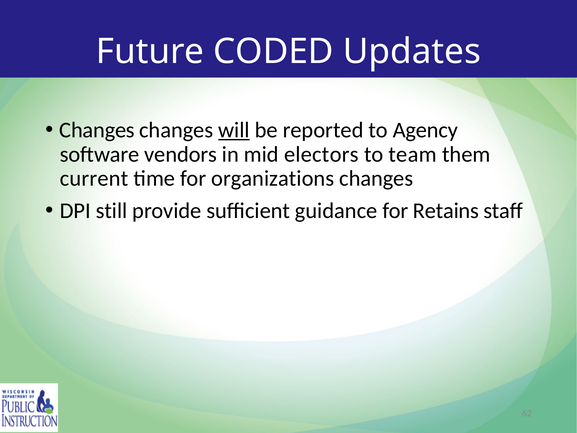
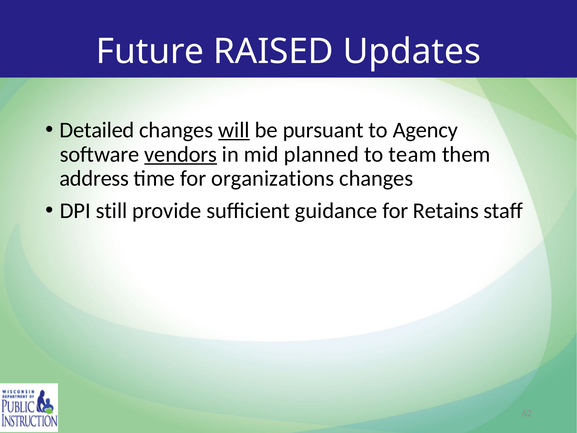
CODED: CODED -> RAISED
Changes at (97, 130): Changes -> Detailed
reported: reported -> pursuant
vendors underline: none -> present
electors: electors -> planned
current: current -> address
